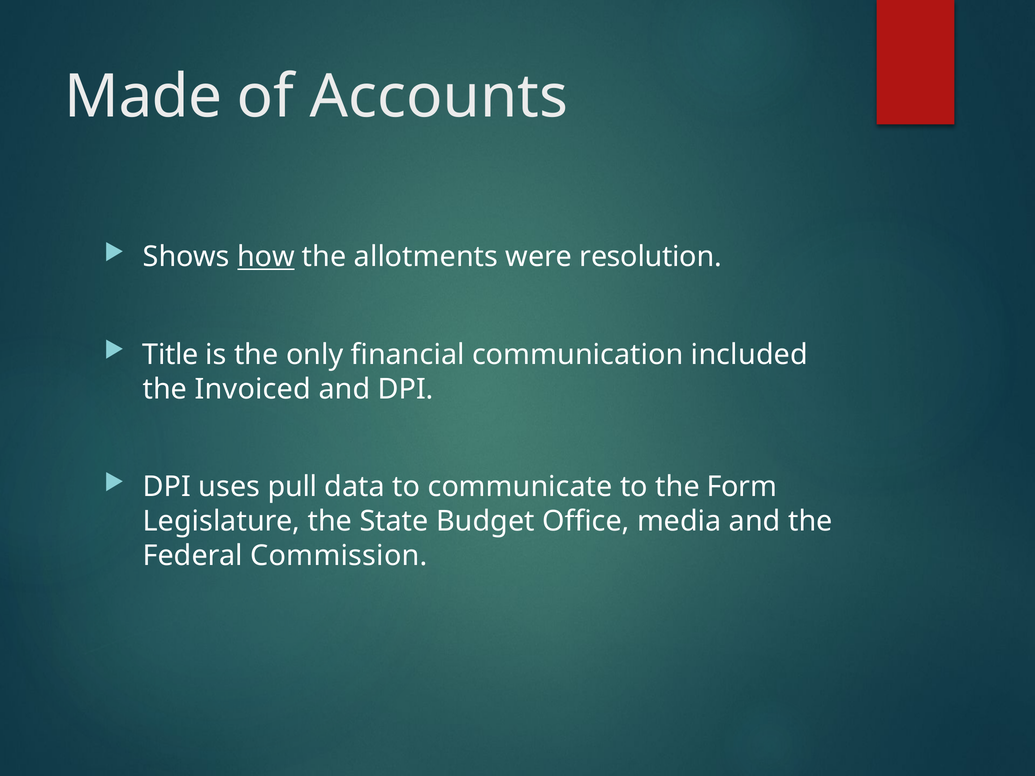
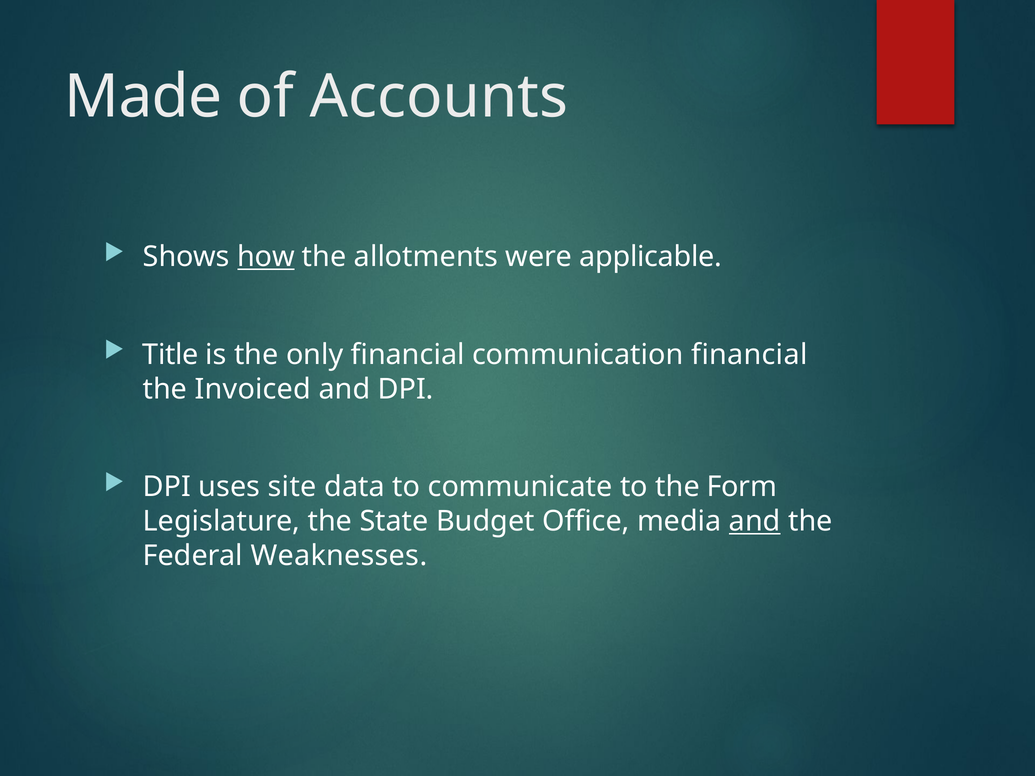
resolution: resolution -> applicable
communication included: included -> financial
pull: pull -> site
and at (755, 521) underline: none -> present
Commission: Commission -> Weaknesses
